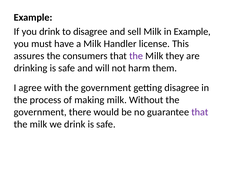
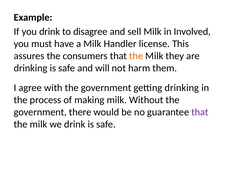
in Example: Example -> Involved
the at (136, 56) colour: purple -> orange
getting disagree: disagree -> drinking
